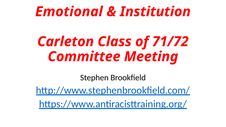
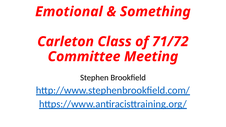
Institution: Institution -> Something
